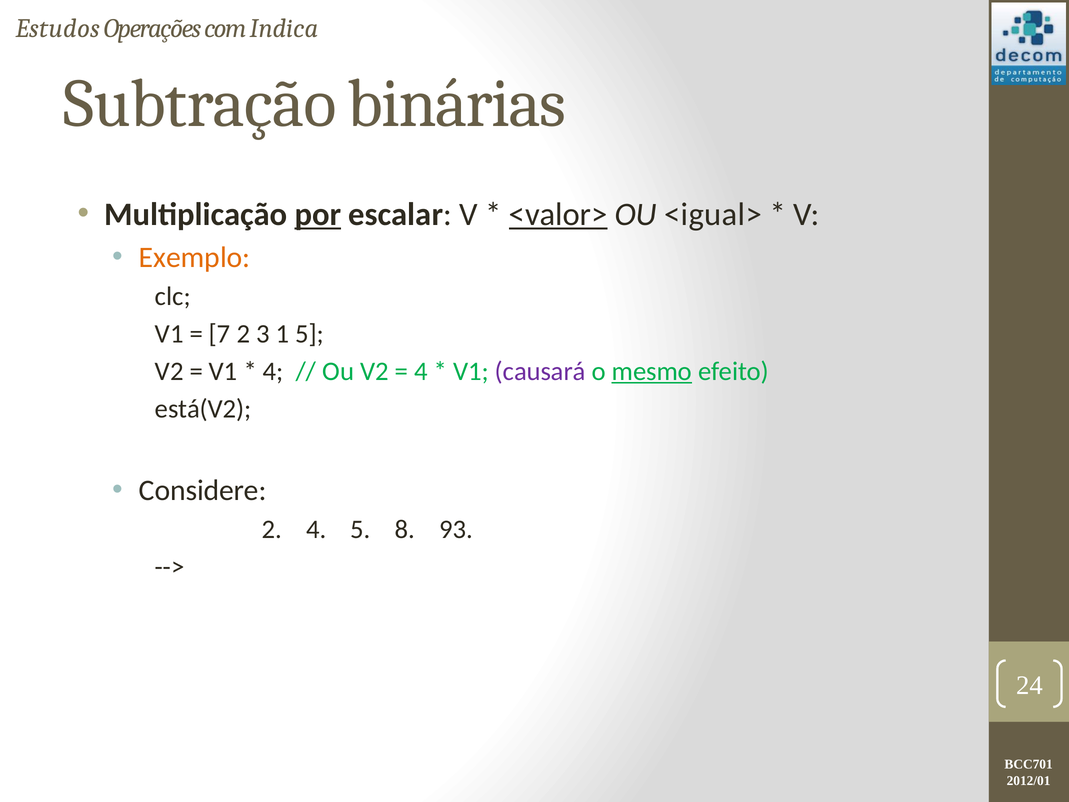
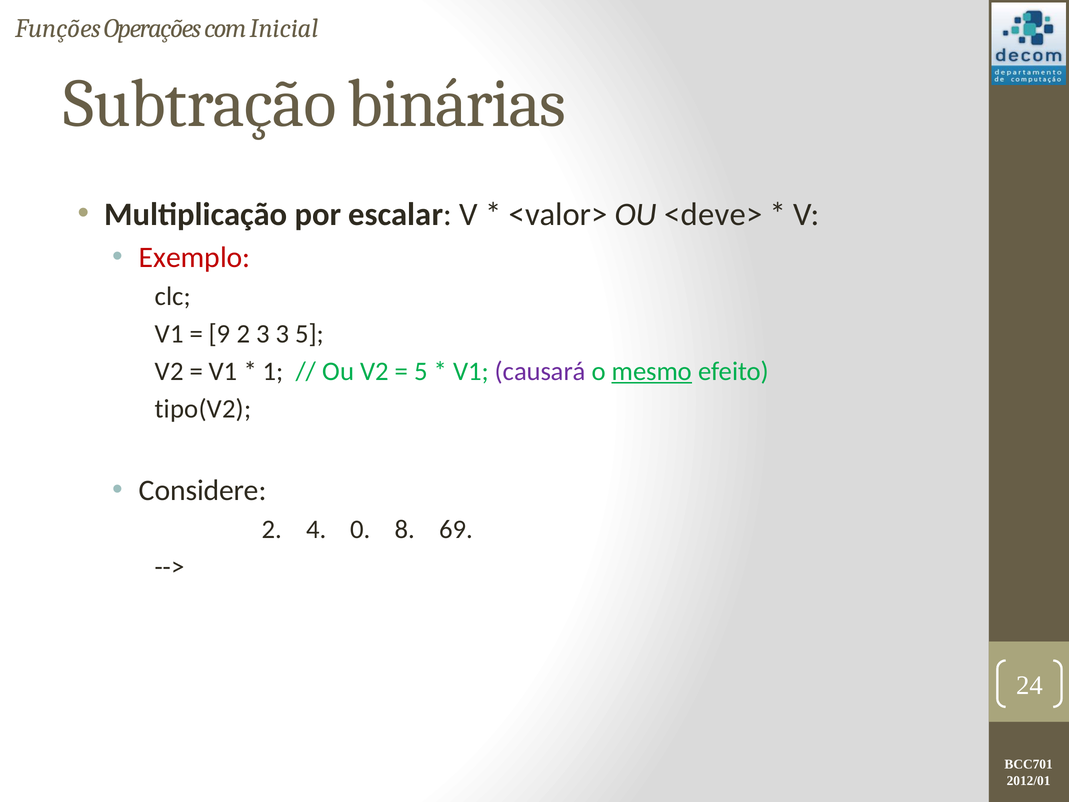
Estudos: Estudos -> Funções
Indica: Indica -> Inicial
por underline: present -> none
<valor> underline: present -> none
<igual>: <igual> -> <deve>
Exemplo colour: orange -> red
7: 7 -> 9
3 1: 1 -> 3
4 at (273, 371): 4 -> 1
4 at (421, 371): 4 -> 5
está(V2: está(V2 -> tipo(V2
4 5: 5 -> 0
93: 93 -> 69
